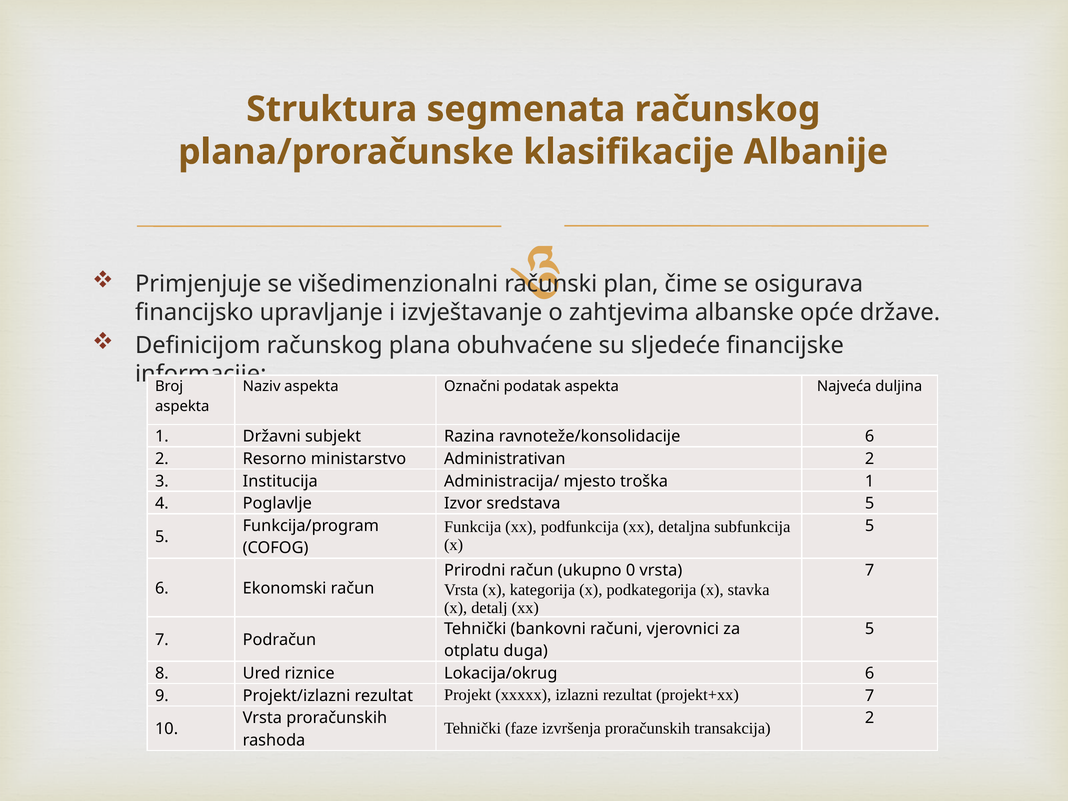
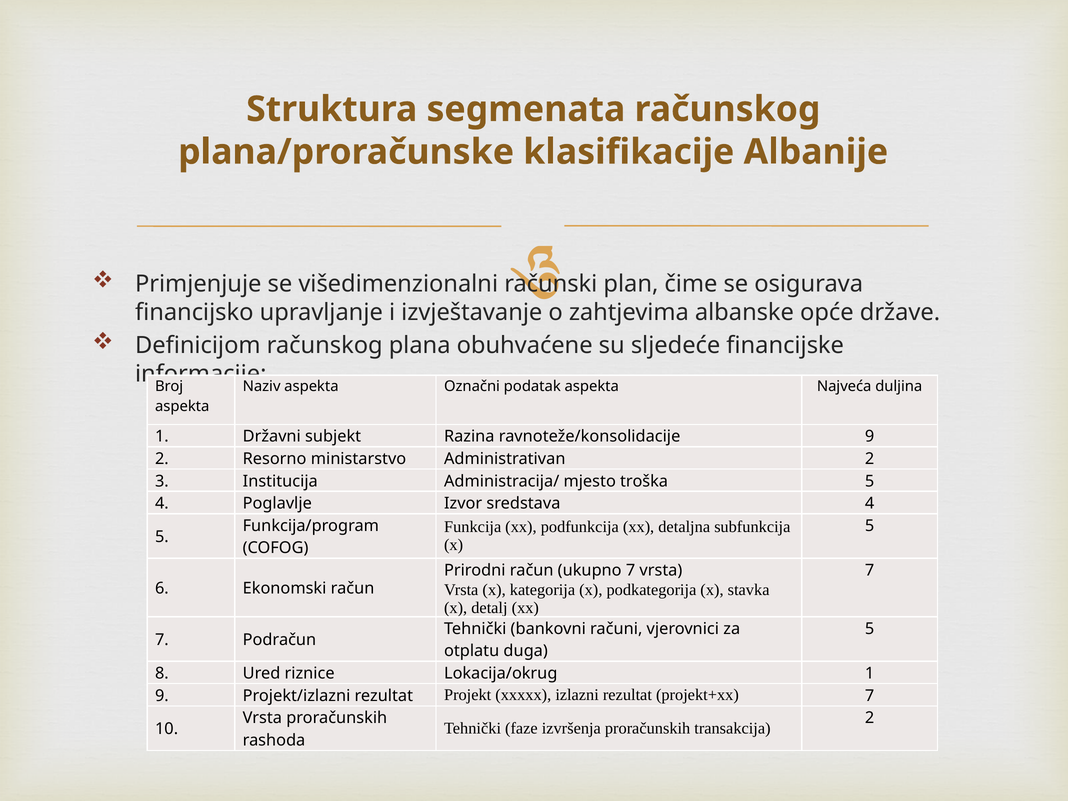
ravnoteže/konsolidacije 6: 6 -> 9
troška 1: 1 -> 5
sredstava 5: 5 -> 4
ukupno 0: 0 -> 7
Lokacija/okrug 6: 6 -> 1
